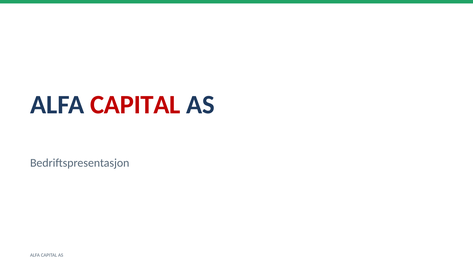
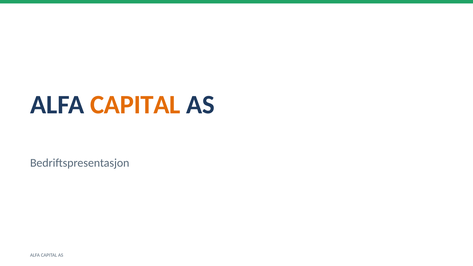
CAPITAL at (135, 105) colour: red -> orange
